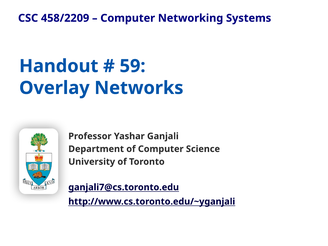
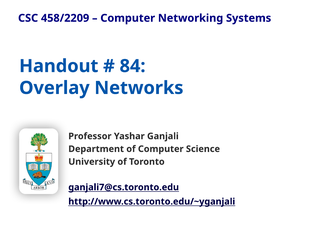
59: 59 -> 84
